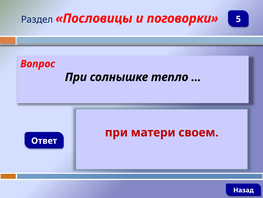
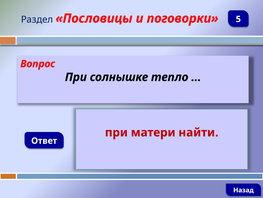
своем: своем -> найти
